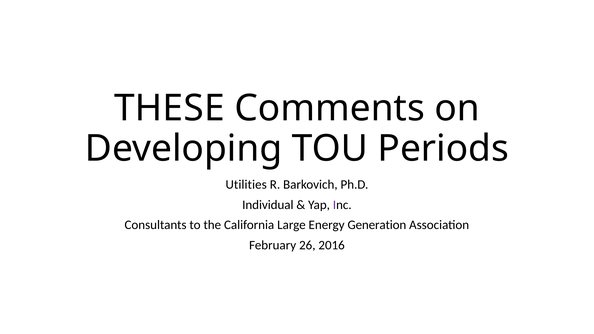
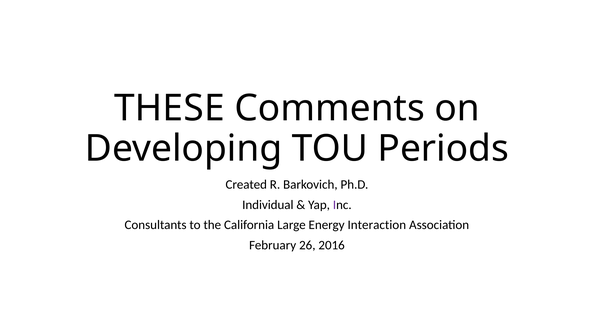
Utilities: Utilities -> Created
Generation: Generation -> Interaction
